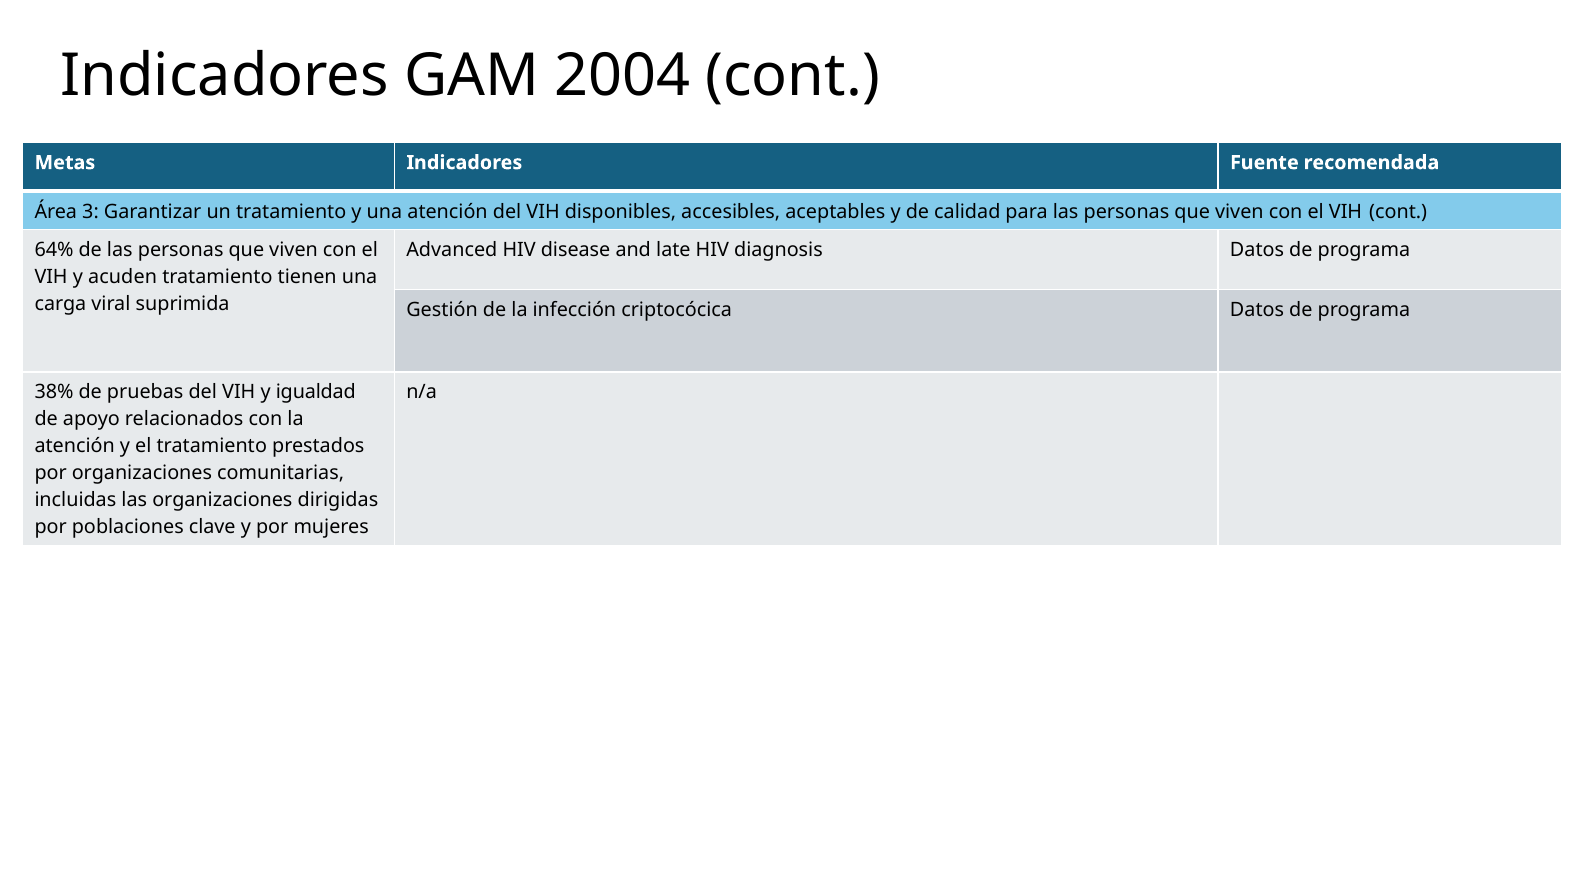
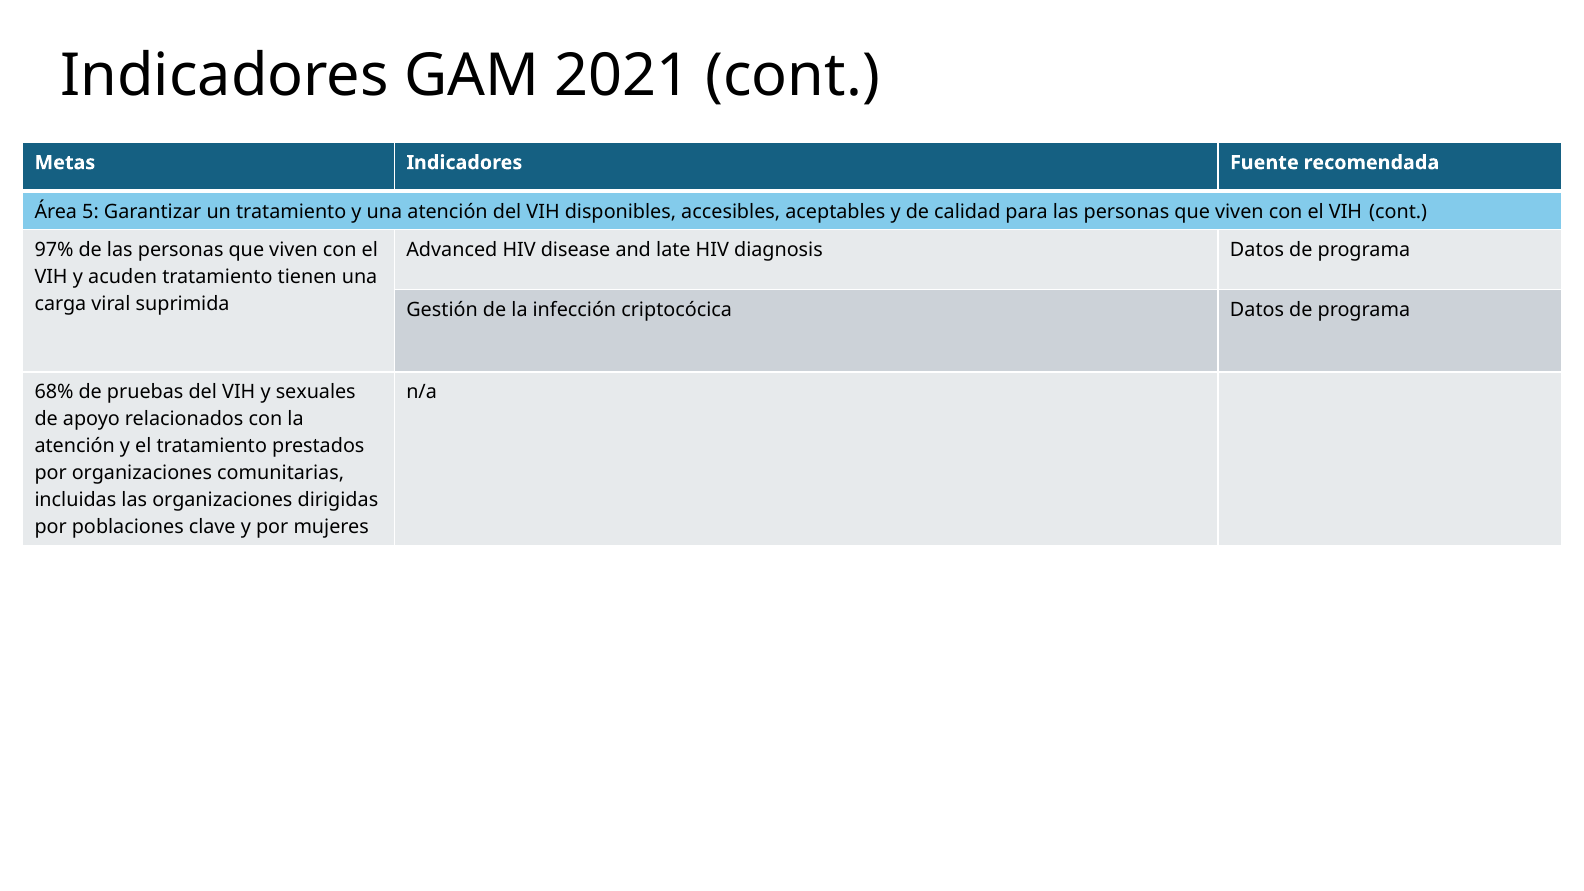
2004: 2004 -> 2021
3: 3 -> 5
64%: 64% -> 97%
38%: 38% -> 68%
igualdad: igualdad -> sexuales
